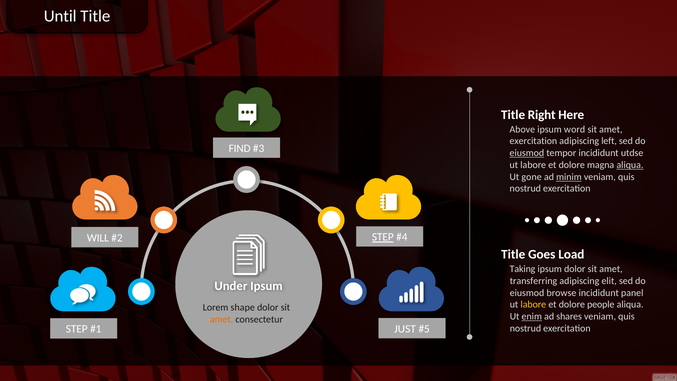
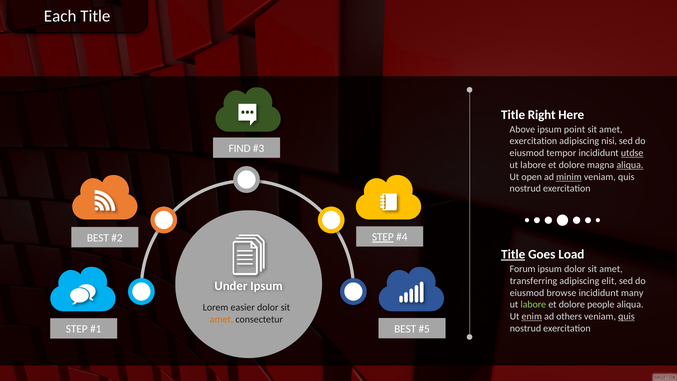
Until: Until -> Each
word: word -> point
left: left -> nisi
eiusmod at (527, 153) underline: present -> none
utdse underline: none -> present
gone: gone -> open
WILL at (98, 238): WILL -> BEST
Title at (513, 254) underline: none -> present
Taking: Taking -> Forum
panel: panel -> many
labore at (533, 305) colour: yellow -> light green
shape: shape -> easier
shares: shares -> others
quis at (626, 316) underline: none -> present
JUST at (405, 329): JUST -> BEST
